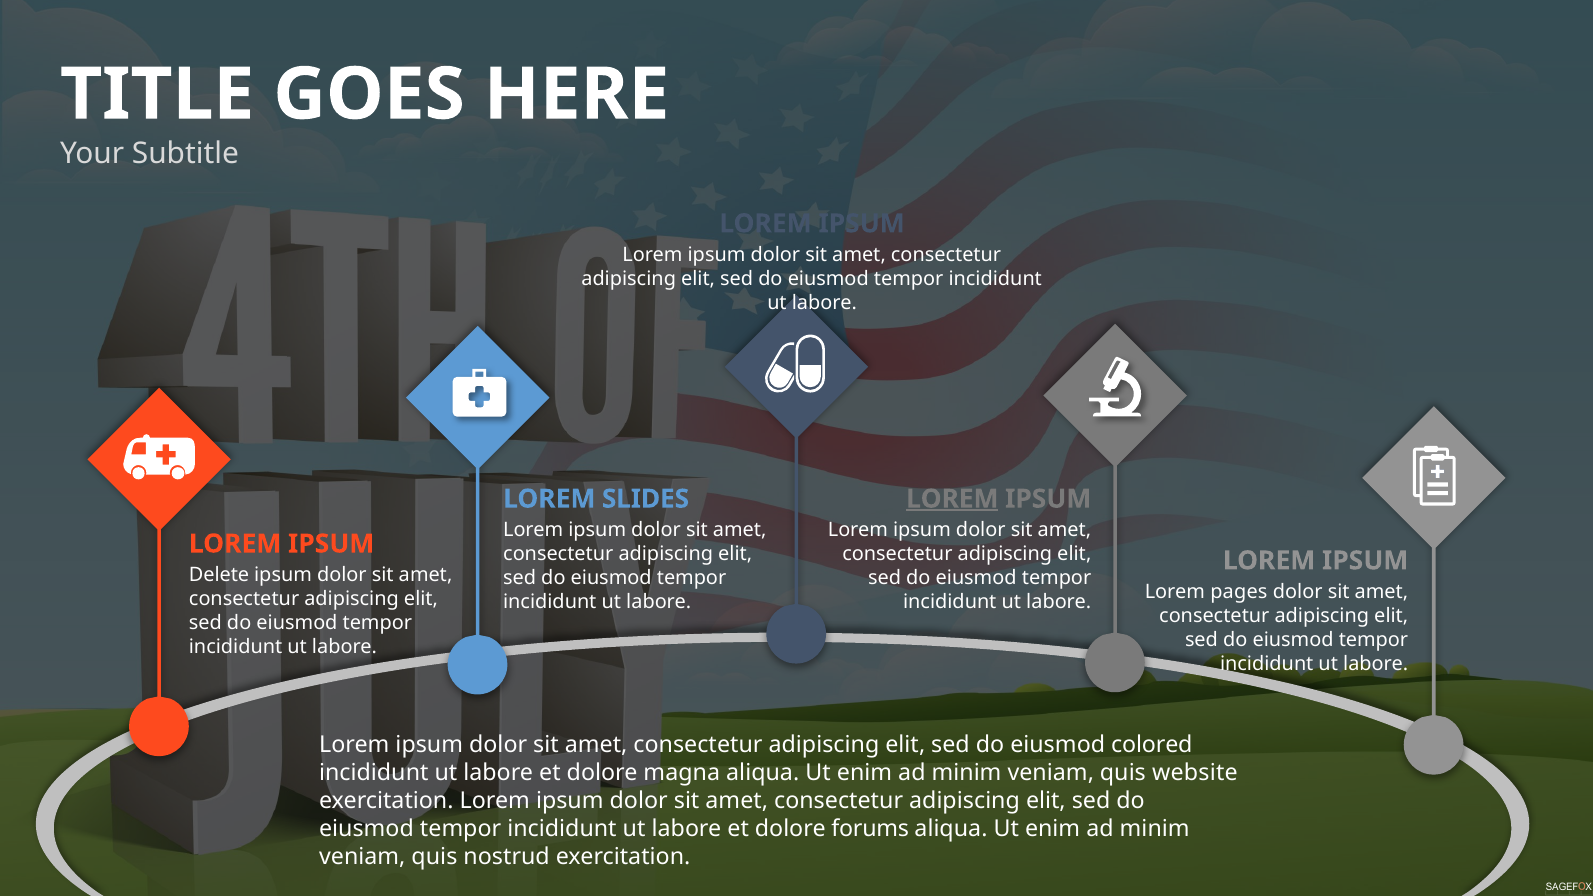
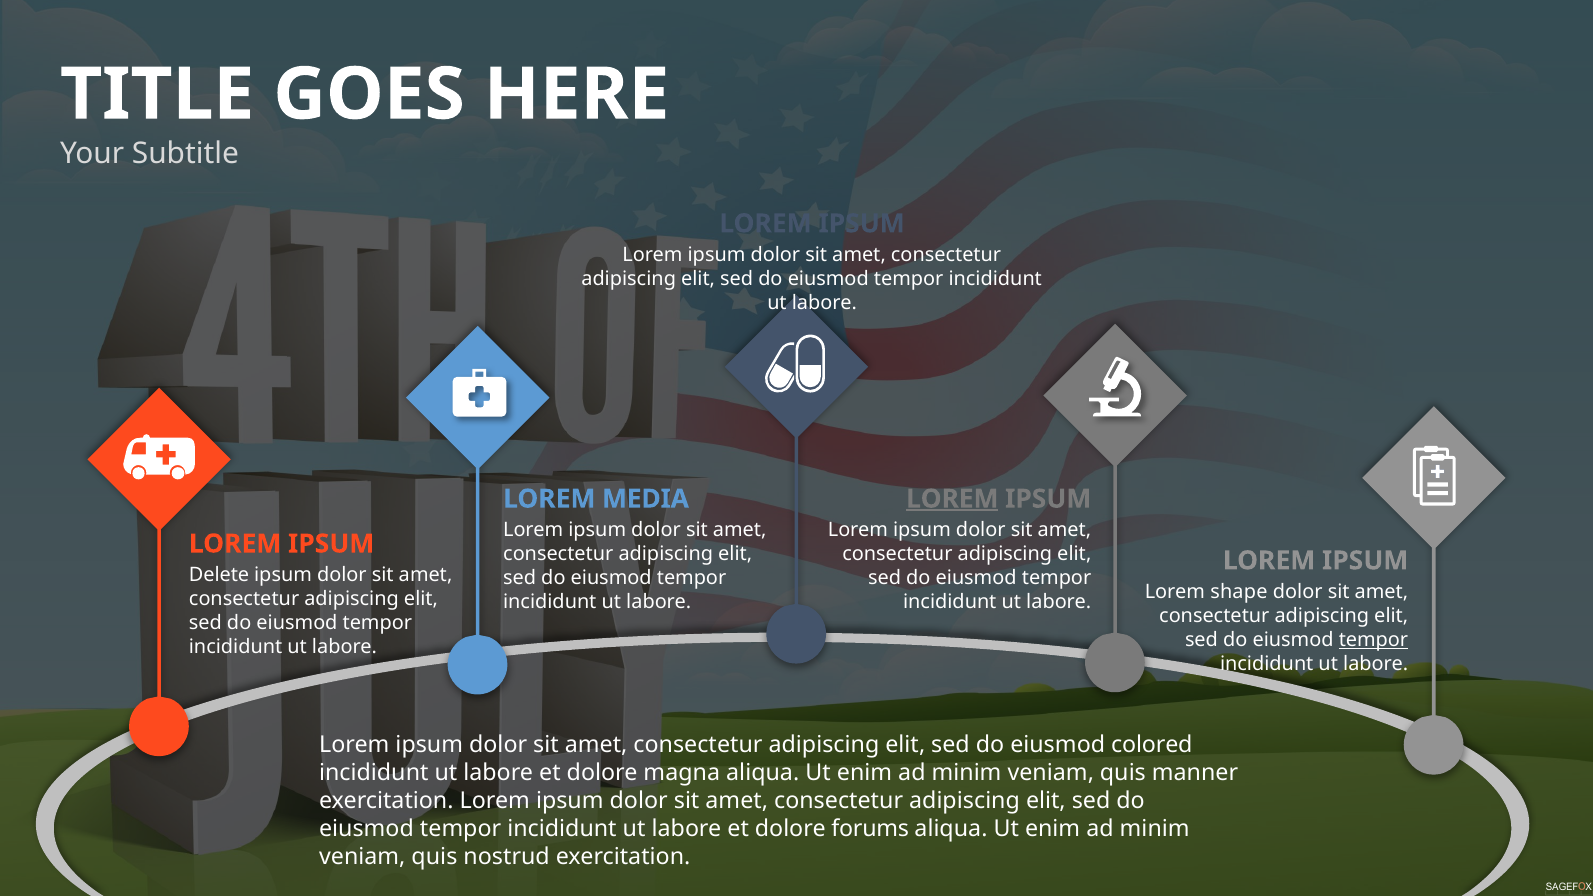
SLIDES: SLIDES -> MEDIA
pages: pages -> shape
tempor at (1373, 640) underline: none -> present
website: website -> manner
